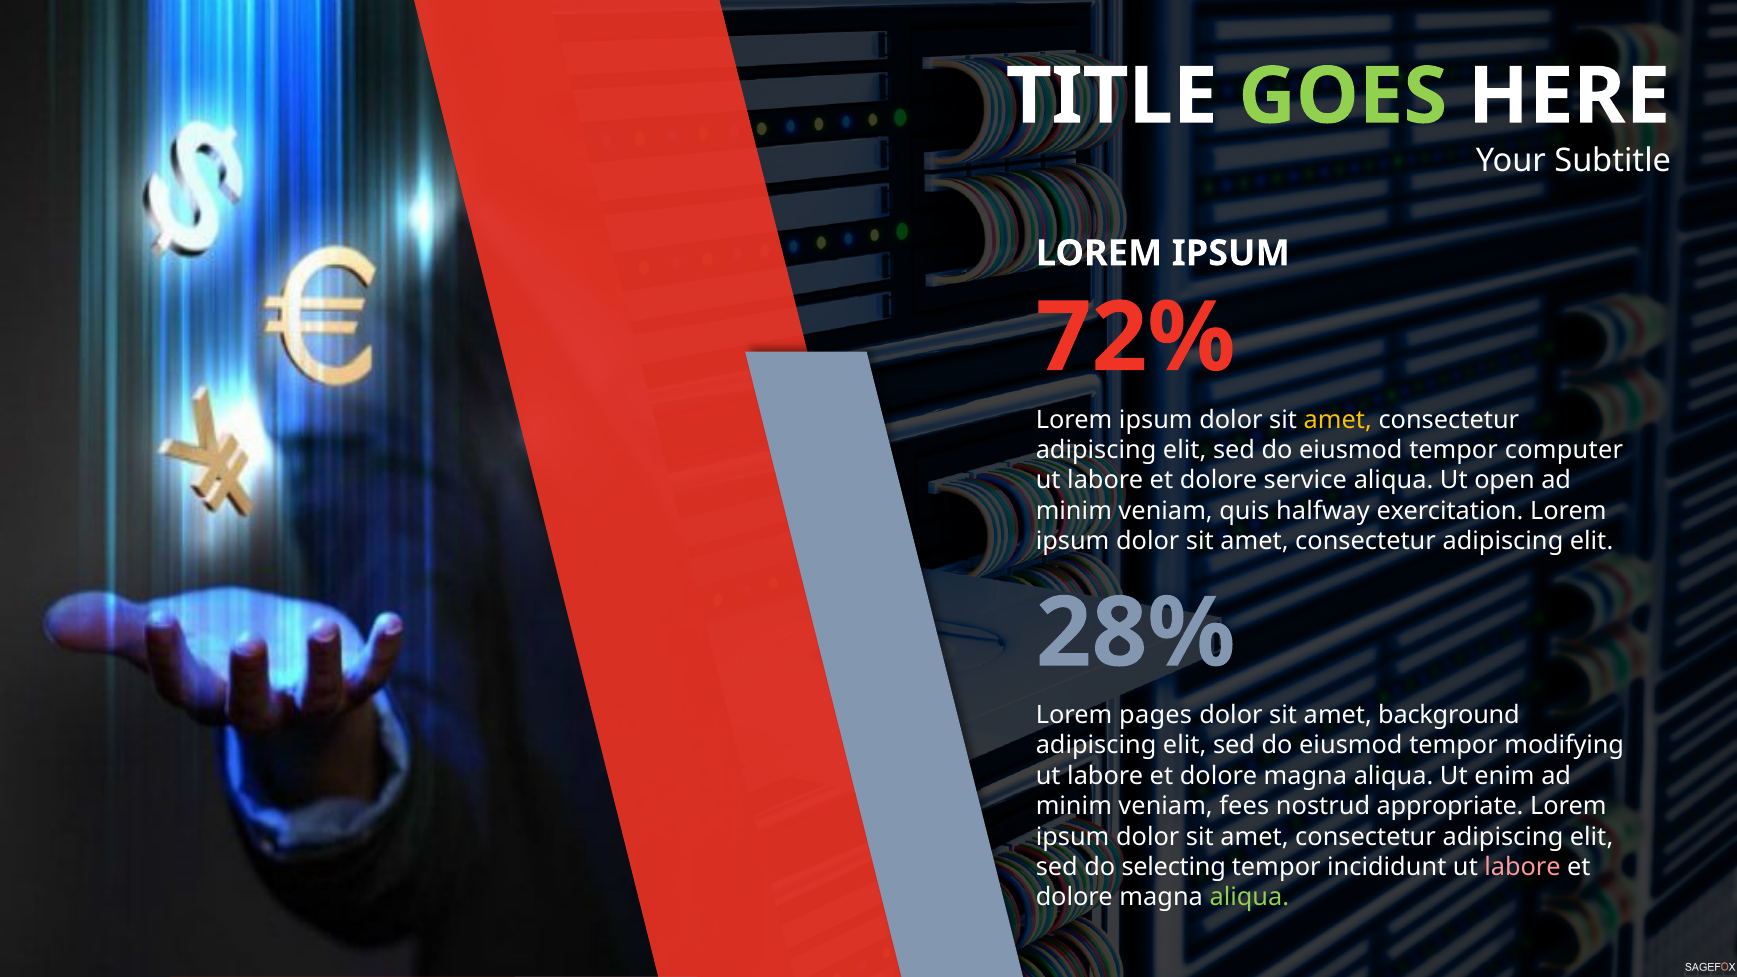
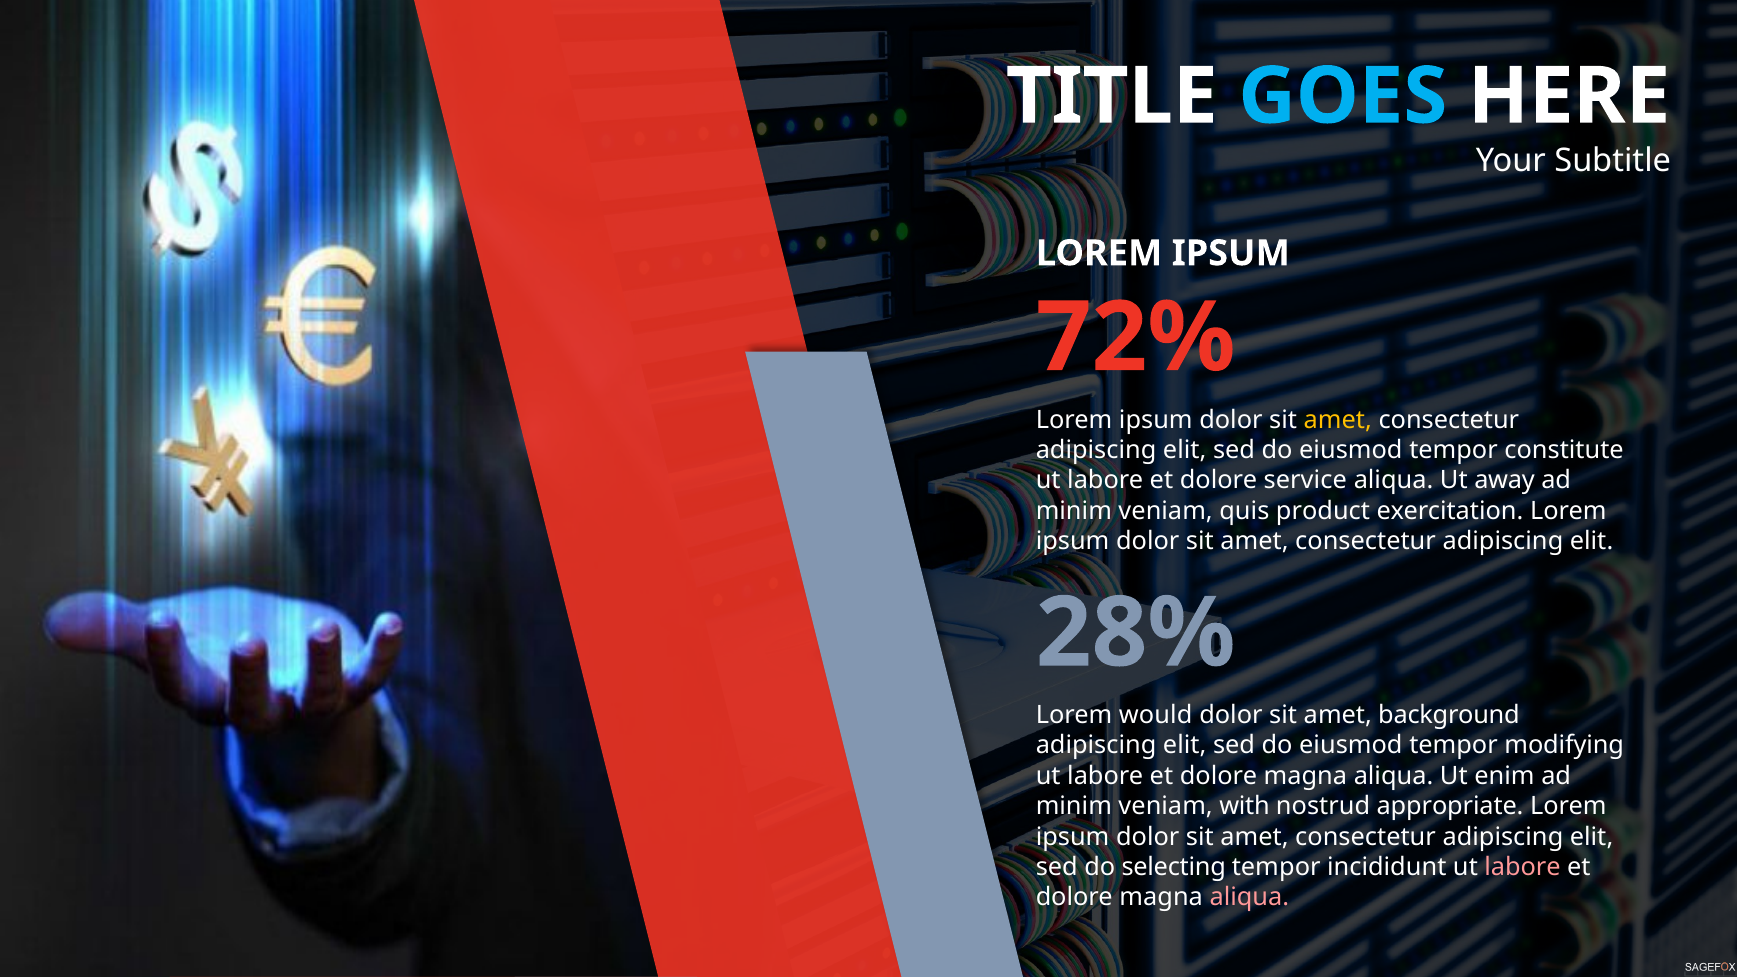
GOES colour: light green -> light blue
computer: computer -> constitute
open: open -> away
halfway: halfway -> product
pages: pages -> would
fees: fees -> with
aliqua at (1249, 898) colour: light green -> pink
